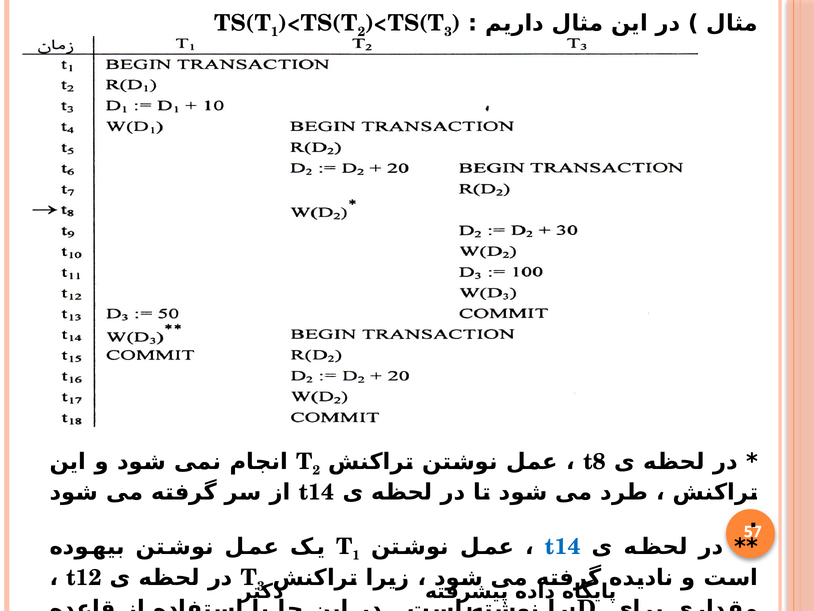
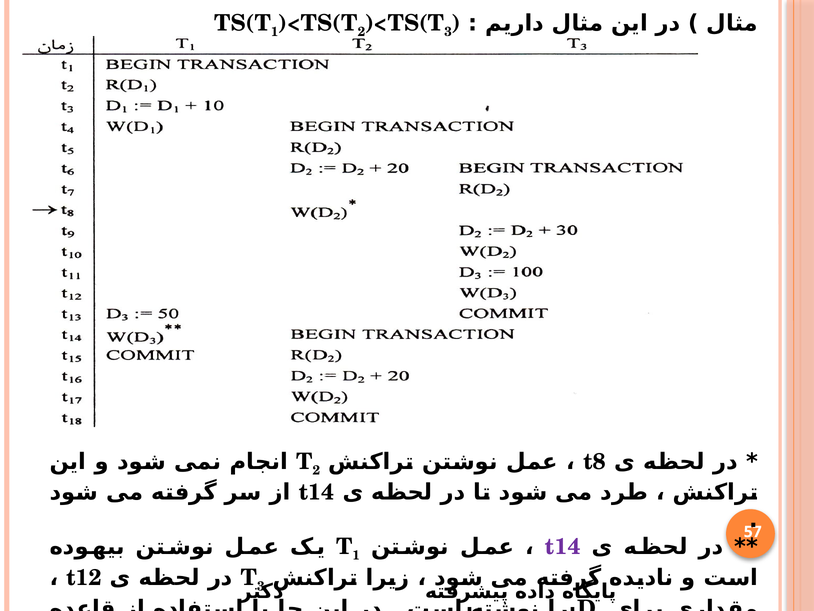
t14 at (563, 546) colour: blue -> purple
